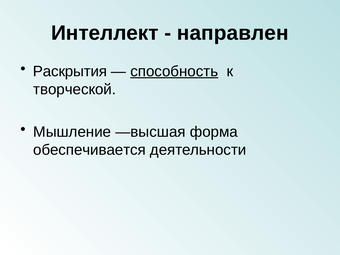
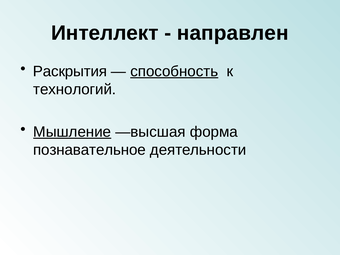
творческой: творческой -> технологий
Мышление underline: none -> present
обеспечивается: обеспечивается -> познавательное
